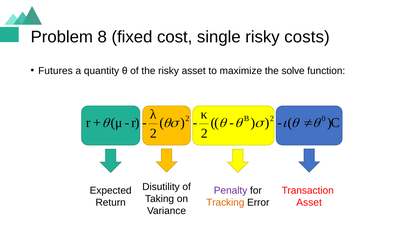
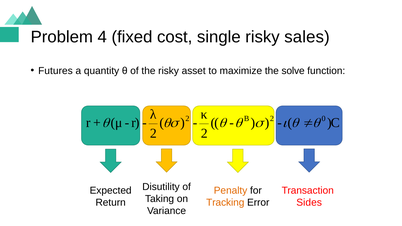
8: 8 -> 4
costs: costs -> sales
Penalty colour: purple -> orange
Asset at (309, 203): Asset -> Sides
